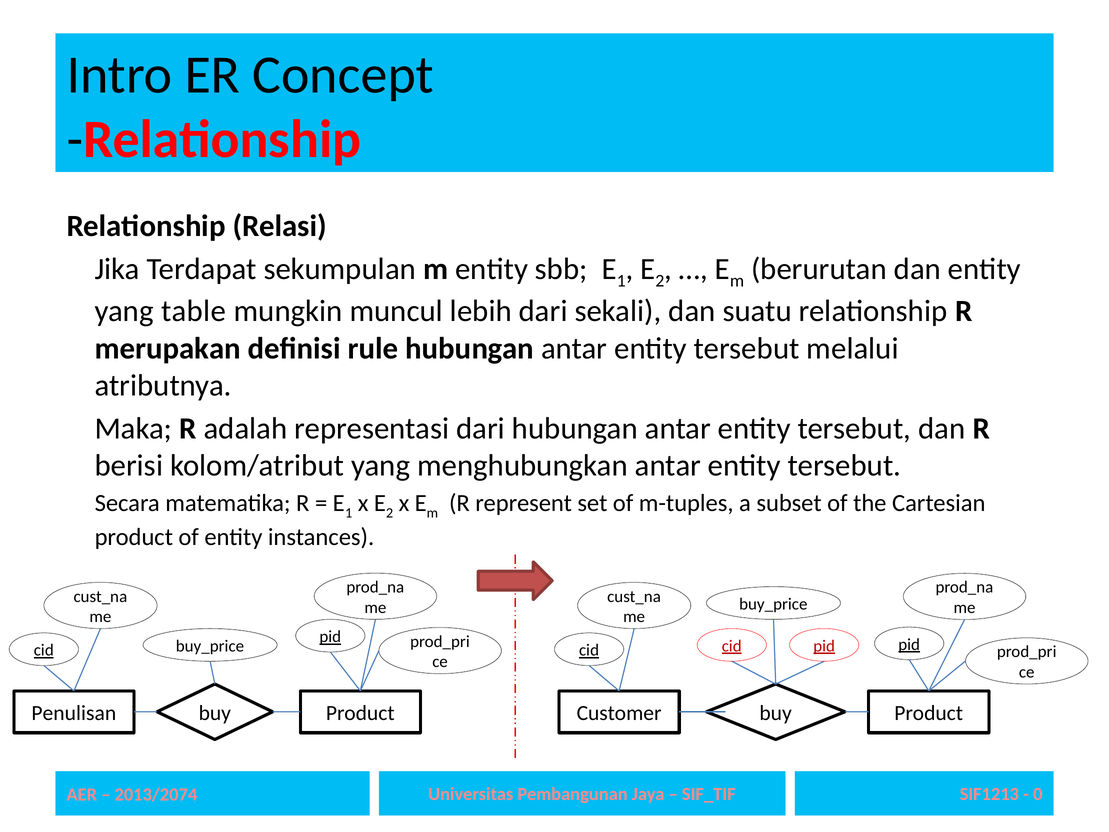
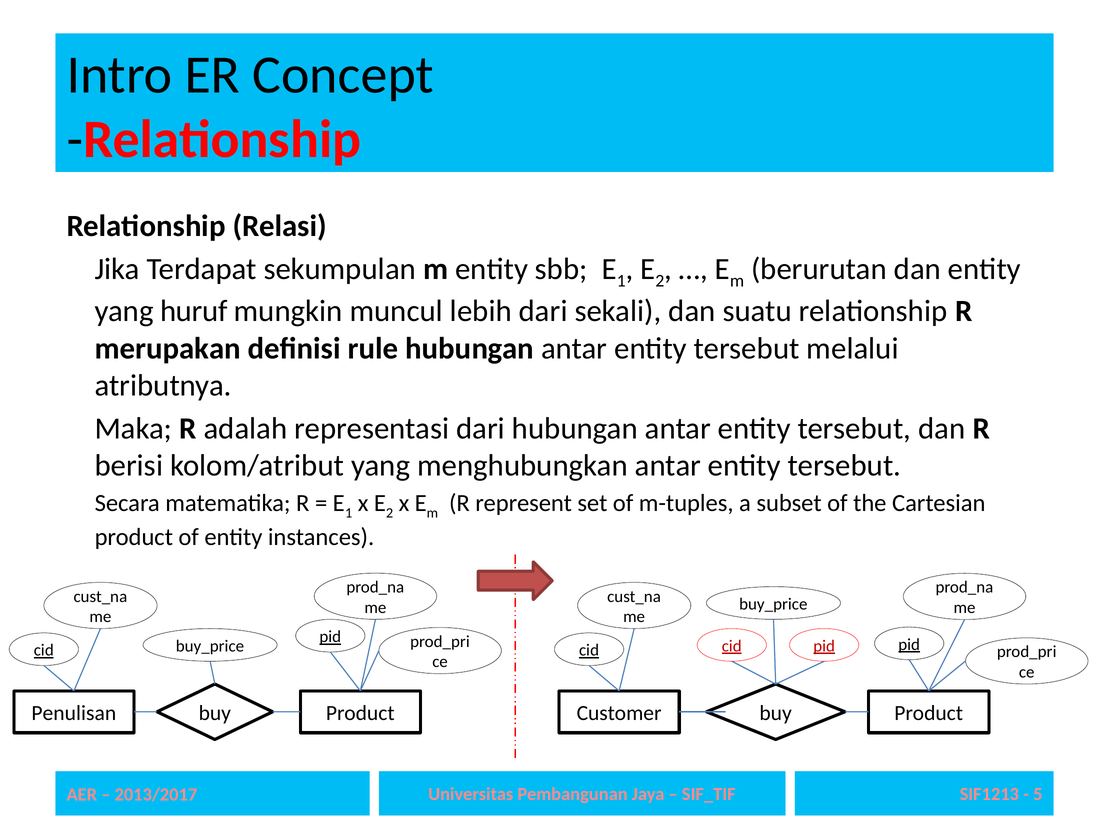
table: table -> huruf
2013/2074: 2013/2074 -> 2013/2017
0: 0 -> 5
